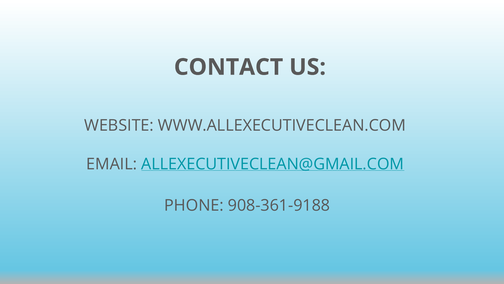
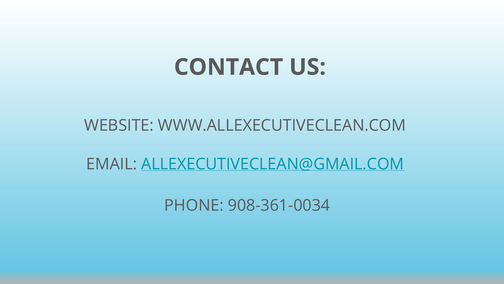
908-361-9188: 908-361-9188 -> 908-361-0034
